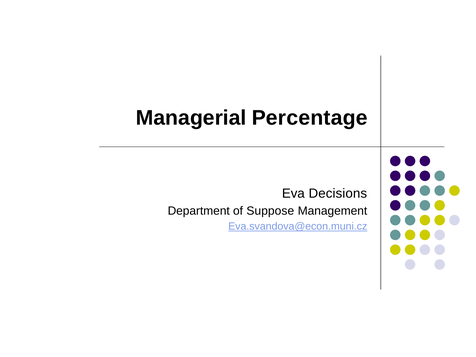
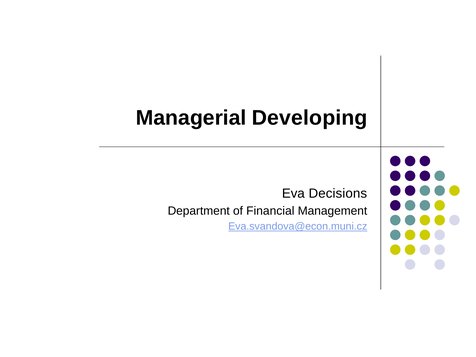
Percentage: Percentage -> Developing
Suppose: Suppose -> Financial
